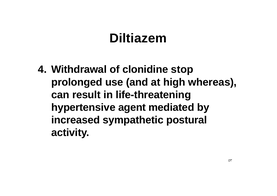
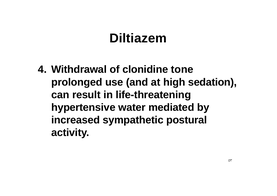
stop: stop -> tone
whereas: whereas -> sedation
agent: agent -> water
